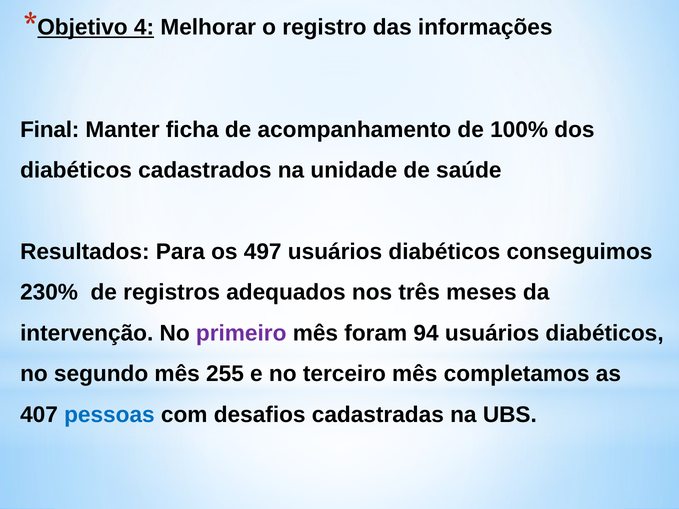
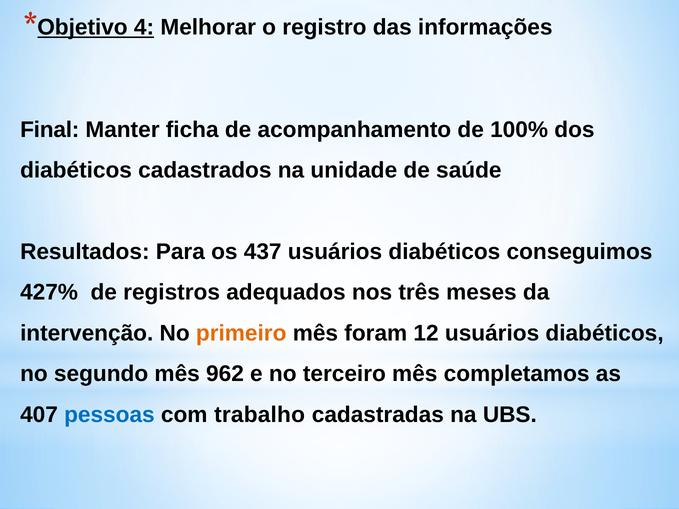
497: 497 -> 437
230%: 230% -> 427%
primeiro colour: purple -> orange
94: 94 -> 12
255: 255 -> 962
desafios: desafios -> trabalho
